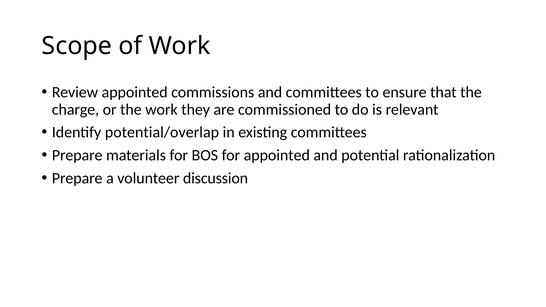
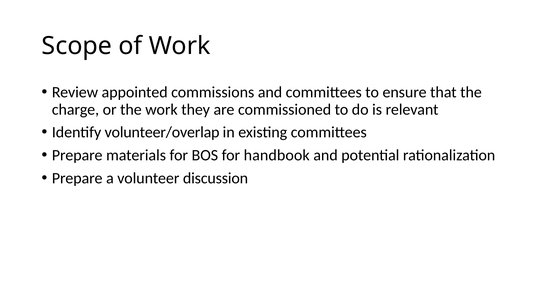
potential/overlap: potential/overlap -> volunteer/overlap
for appointed: appointed -> handbook
